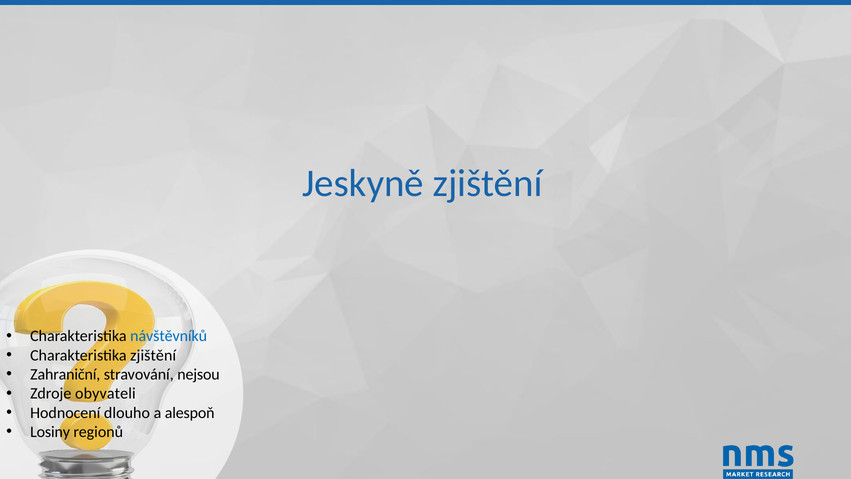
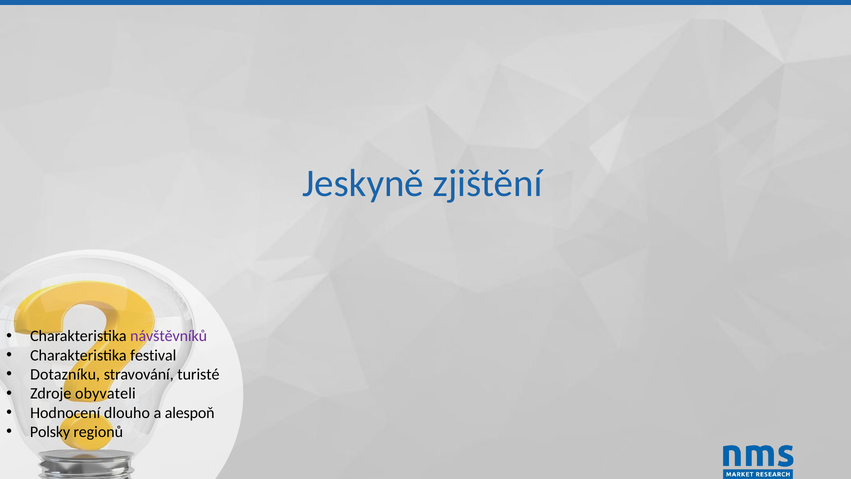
návštěvníků colour: blue -> purple
Charakteristika zjištění: zjištění -> festival
Zahraniční: Zahraniční -> Dotazníku
nejsou: nejsou -> turisté
Losiny: Losiny -> Polsky
